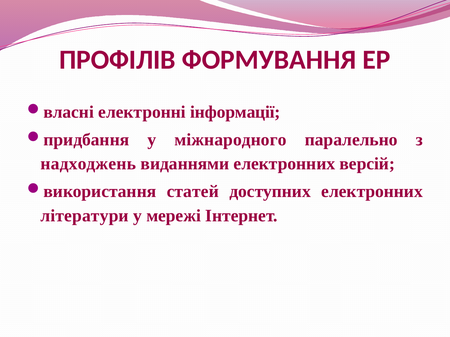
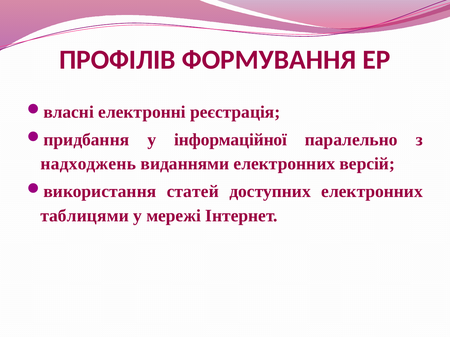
інформації: інформації -> реєстрація
міжнародного: міжнародного -> інформаційної
літератури: літератури -> таблицями
